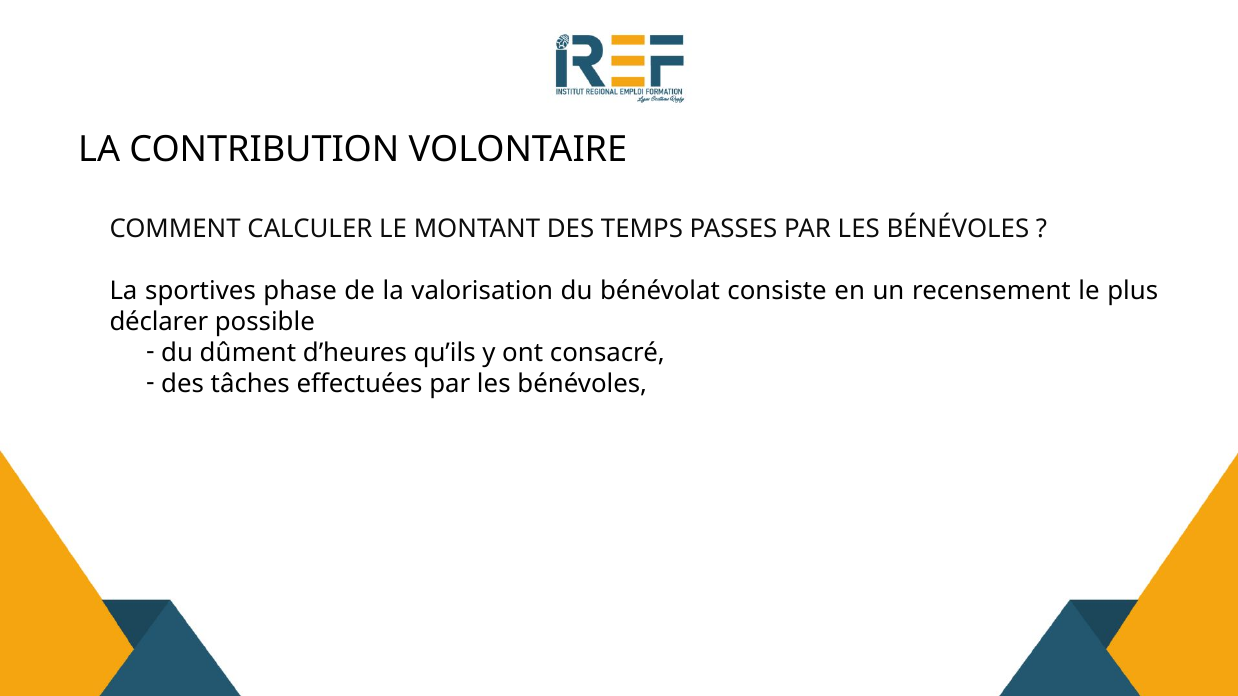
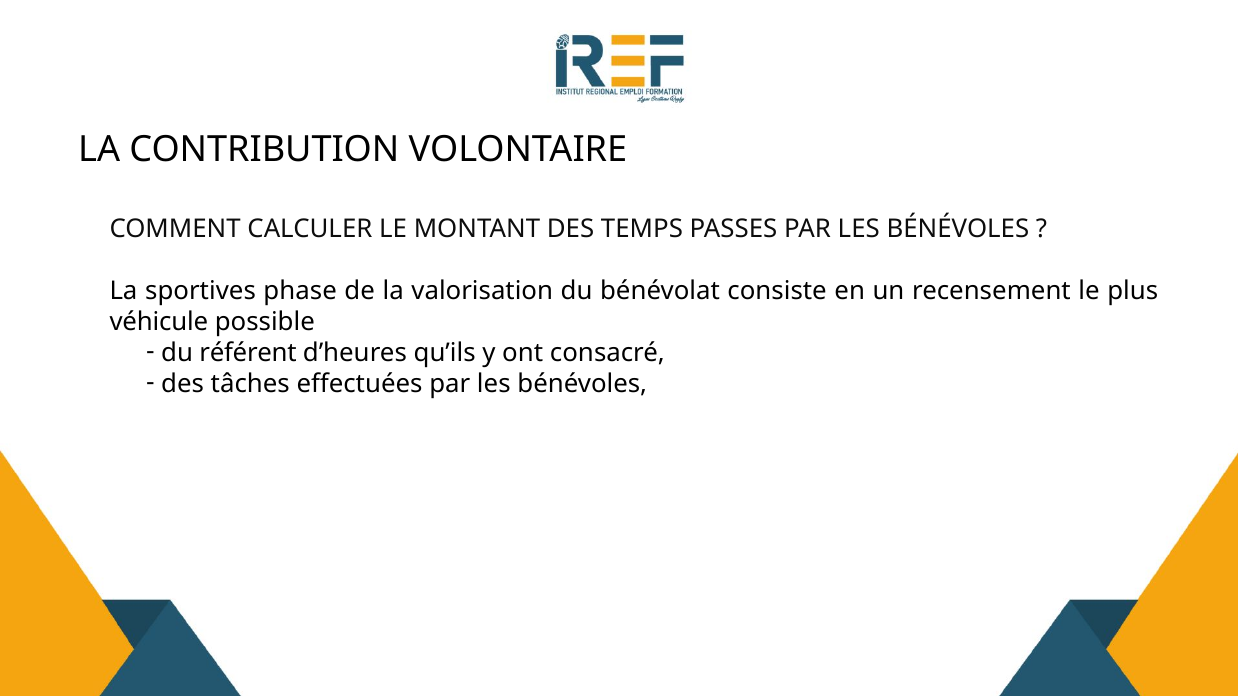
déclarer: déclarer -> véhicule
dûment: dûment -> référent
